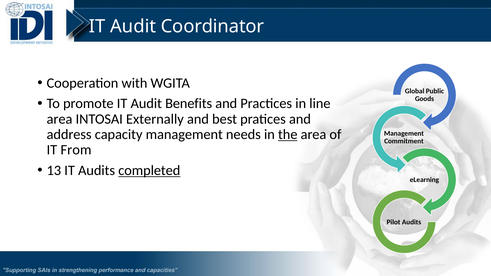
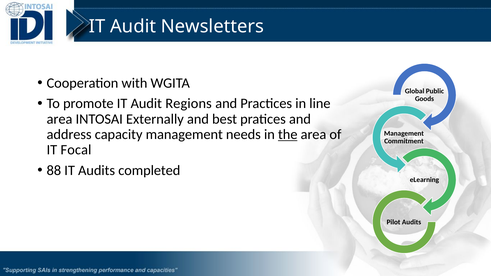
Coordinator: Coordinator -> Newsletters
Benefits: Benefits -> Regions
From: From -> Focal
13: 13 -> 88
completed underline: present -> none
